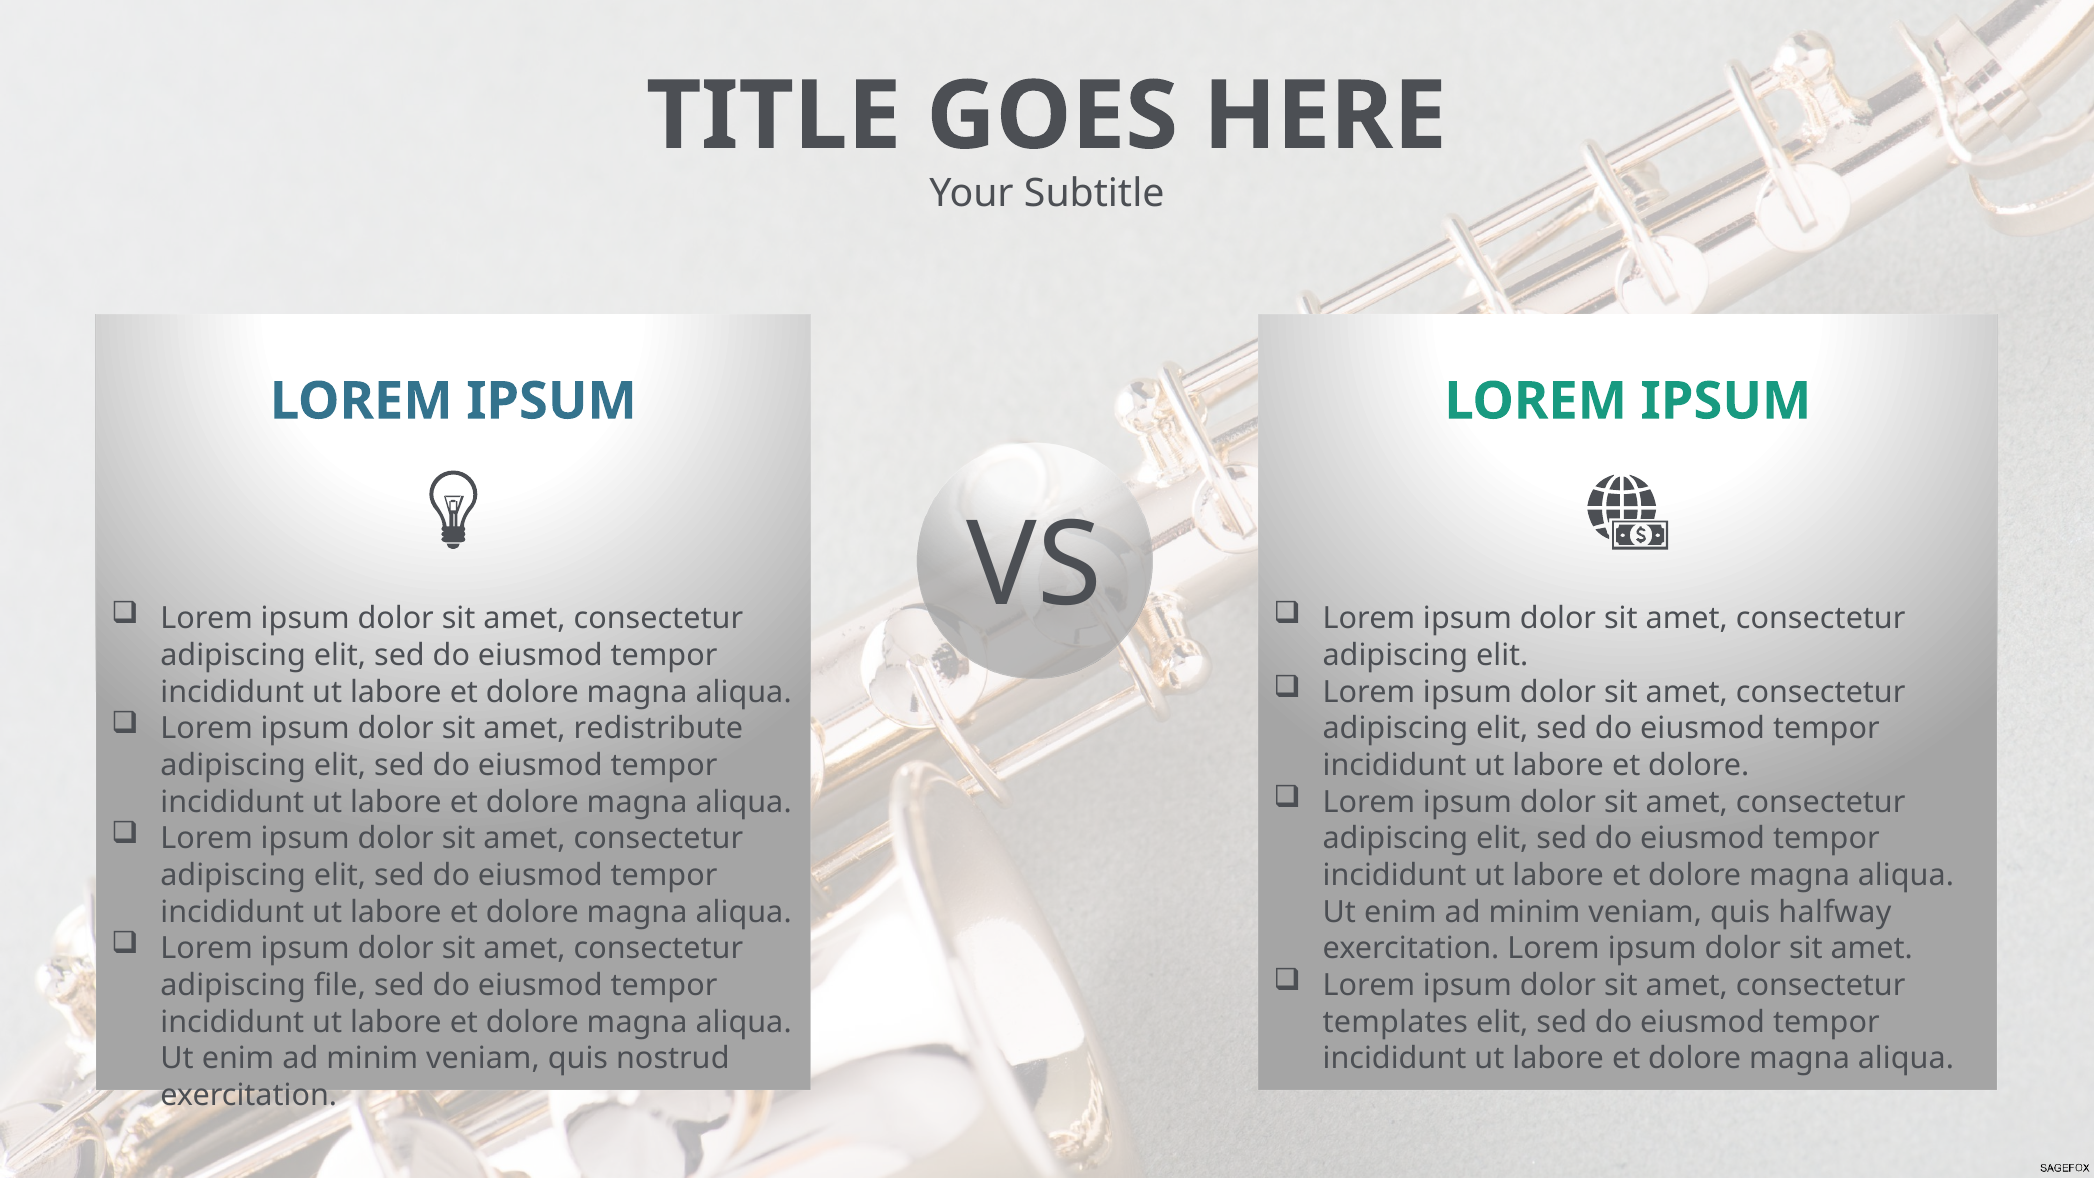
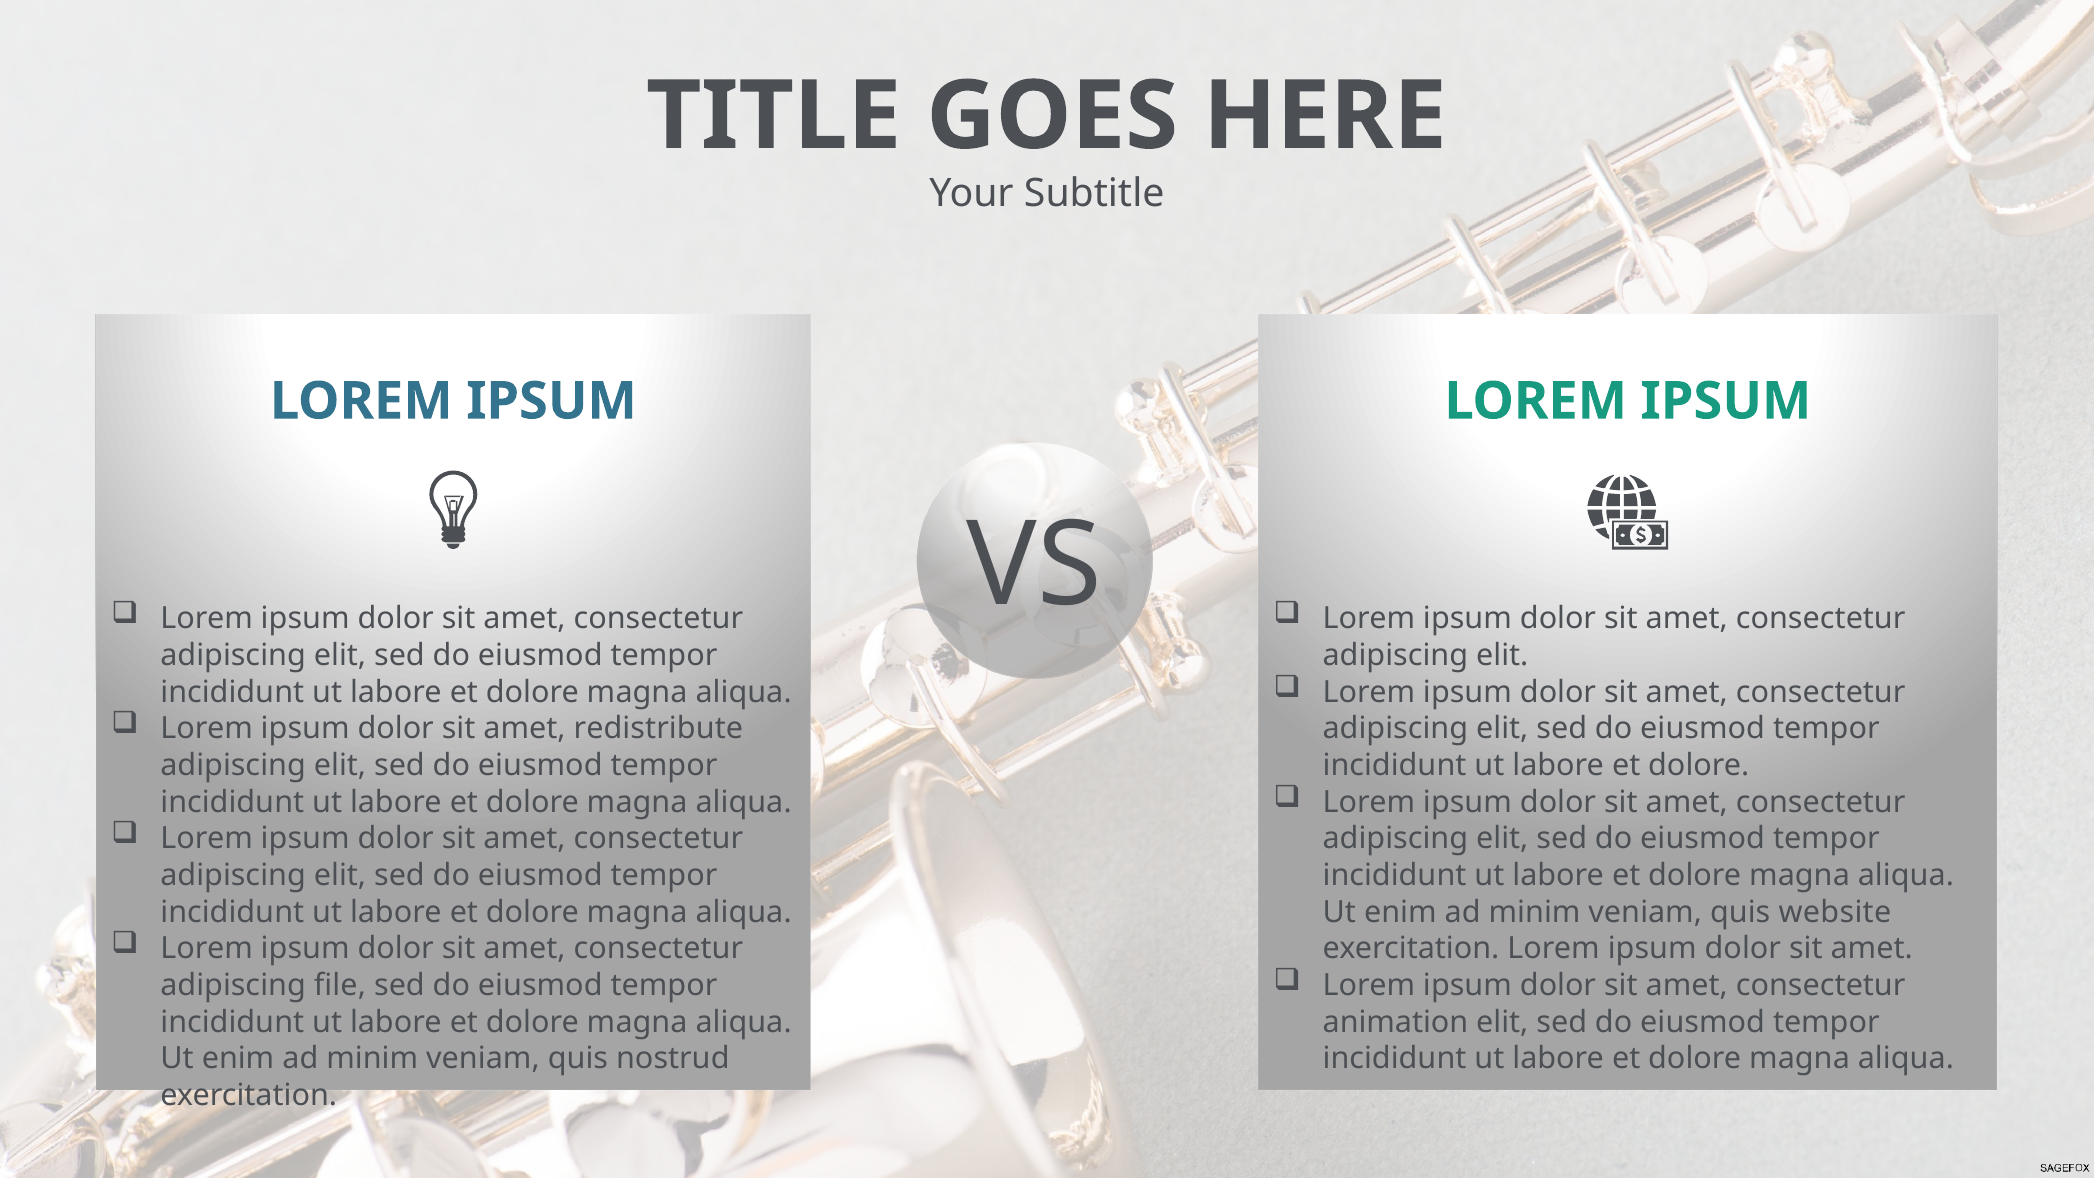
halfway: halfway -> website
templates: templates -> animation
